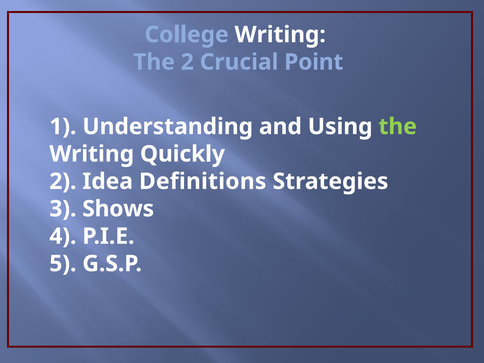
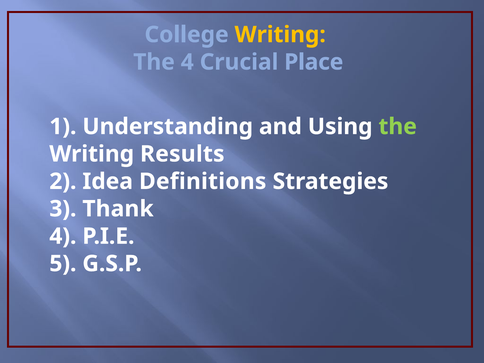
Writing at (280, 35) colour: white -> yellow
The 2: 2 -> 4
Point: Point -> Place
Quickly: Quickly -> Results
Shows: Shows -> Thank
